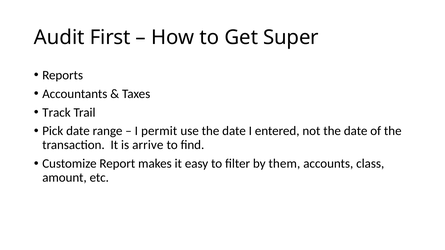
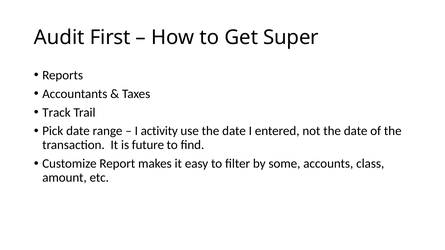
permit: permit -> activity
arrive: arrive -> future
them: them -> some
